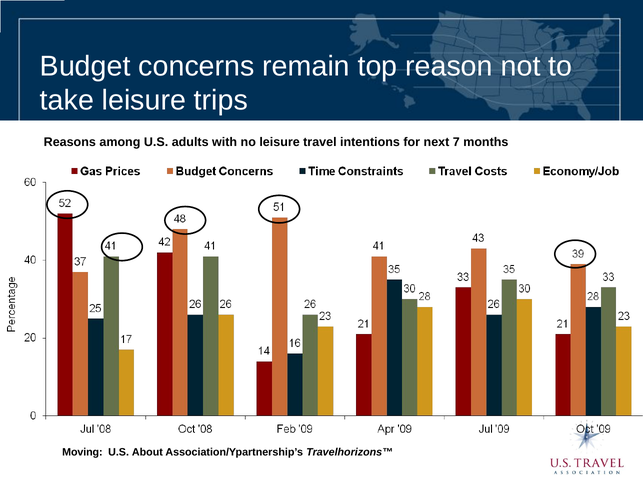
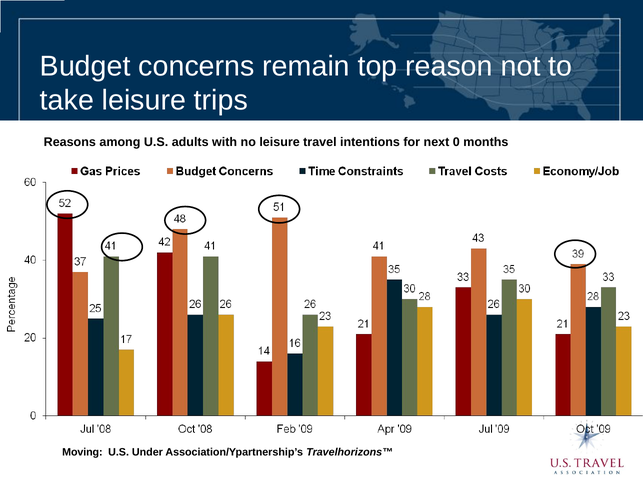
7: 7 -> 0
About: About -> Under
